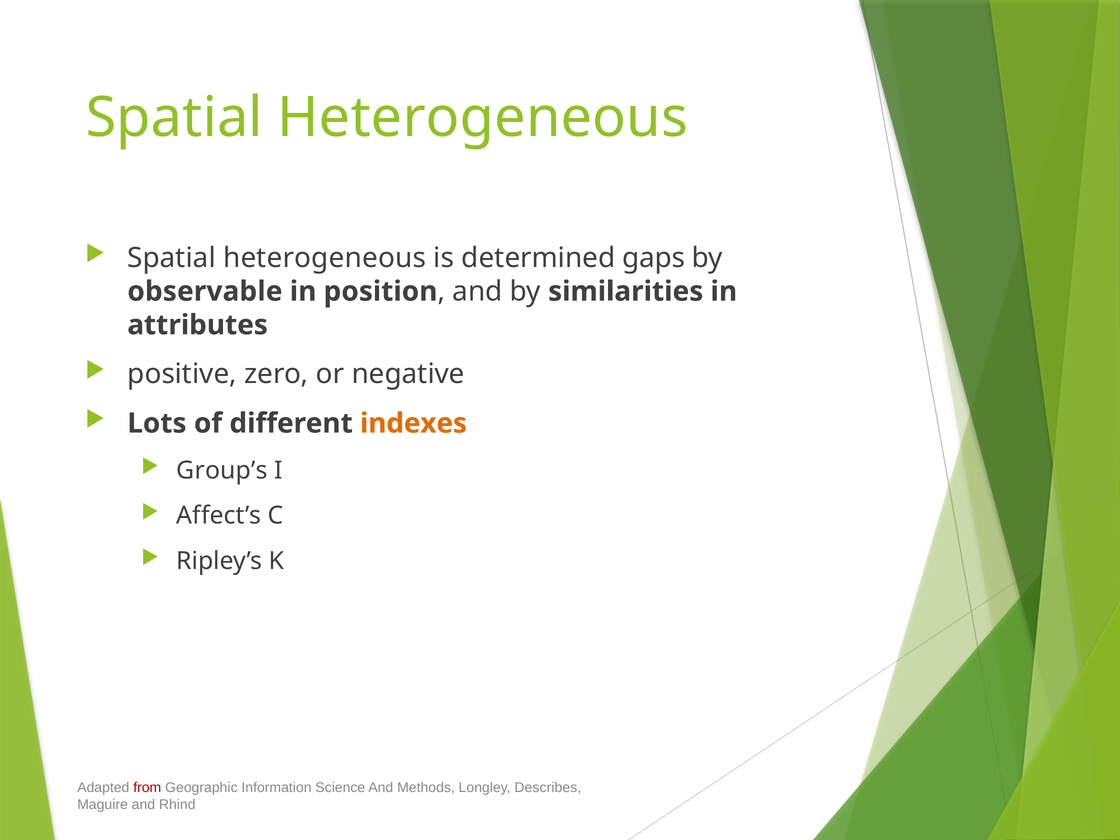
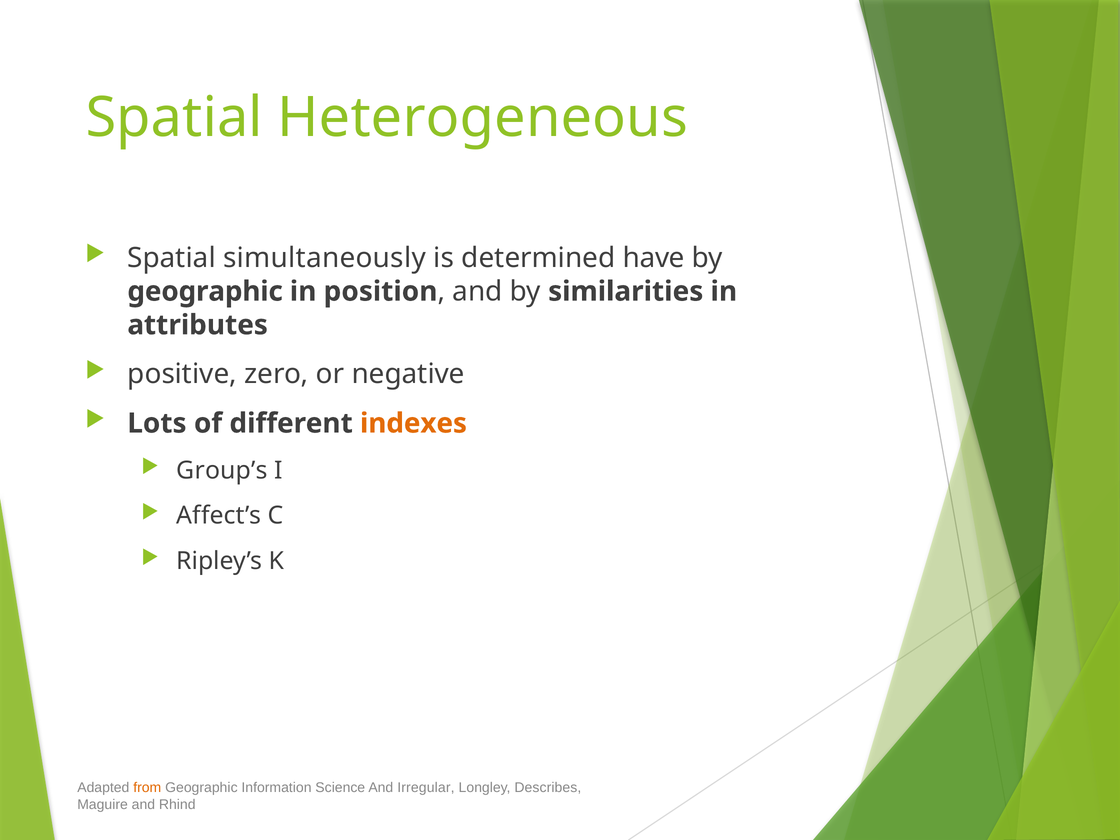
heterogeneous at (325, 258): heterogeneous -> simultaneously
gaps: gaps -> have
observable at (205, 291): observable -> geographic
from colour: red -> orange
Methods: Methods -> Irregular
